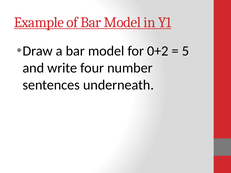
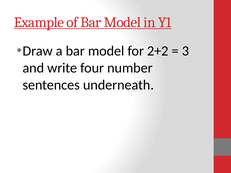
0+2: 0+2 -> 2+2
5: 5 -> 3
